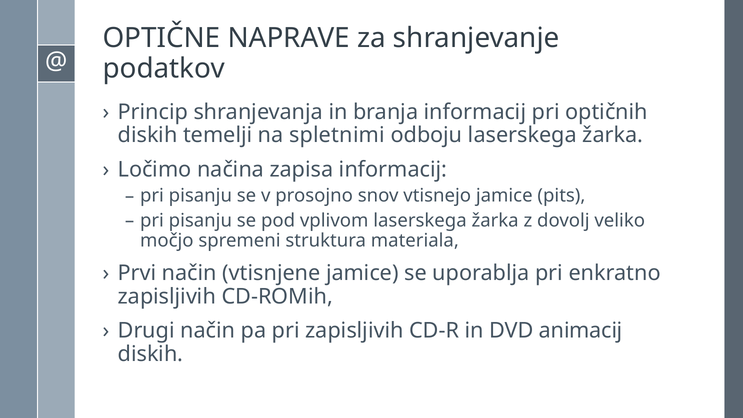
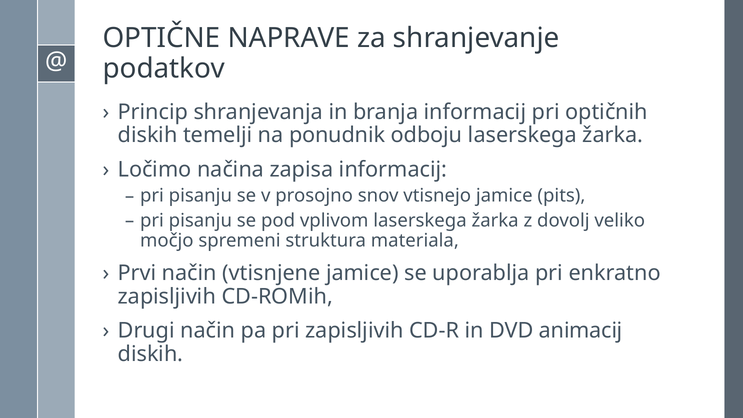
spletnimi: spletnimi -> ponudnik
